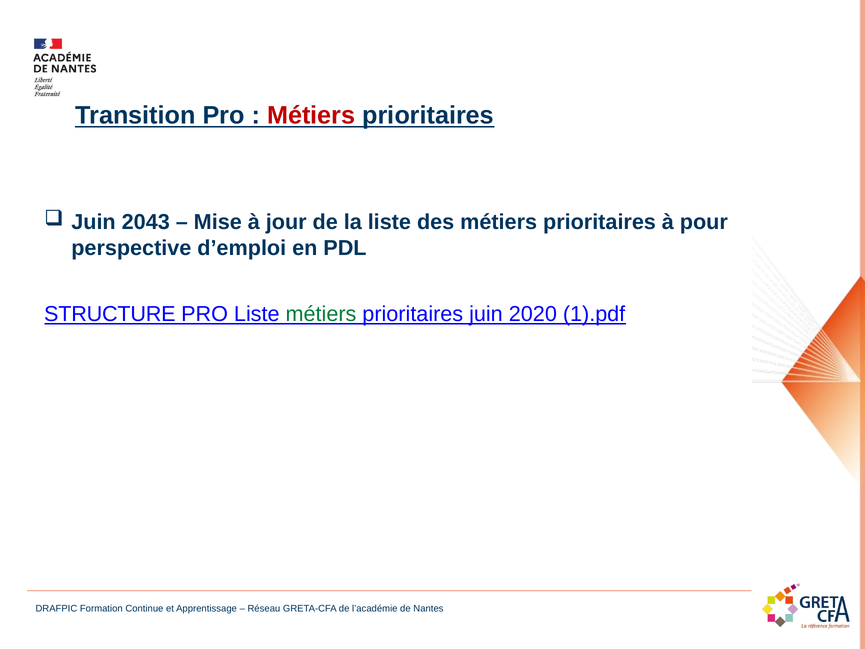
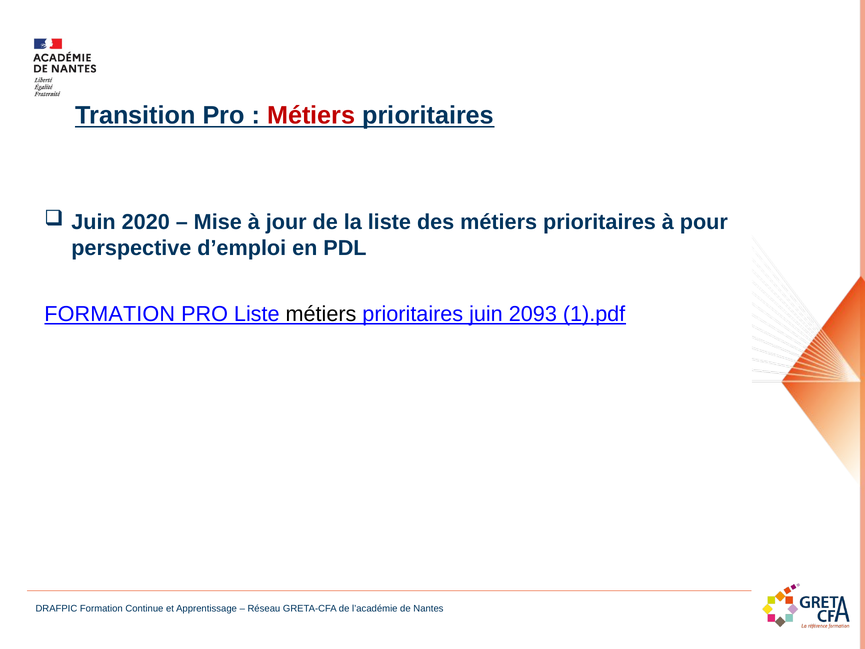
2043: 2043 -> 2020
STRUCTURE at (110, 314): STRUCTURE -> FORMATION
métiers at (321, 314) colour: green -> black
2020: 2020 -> 2093
